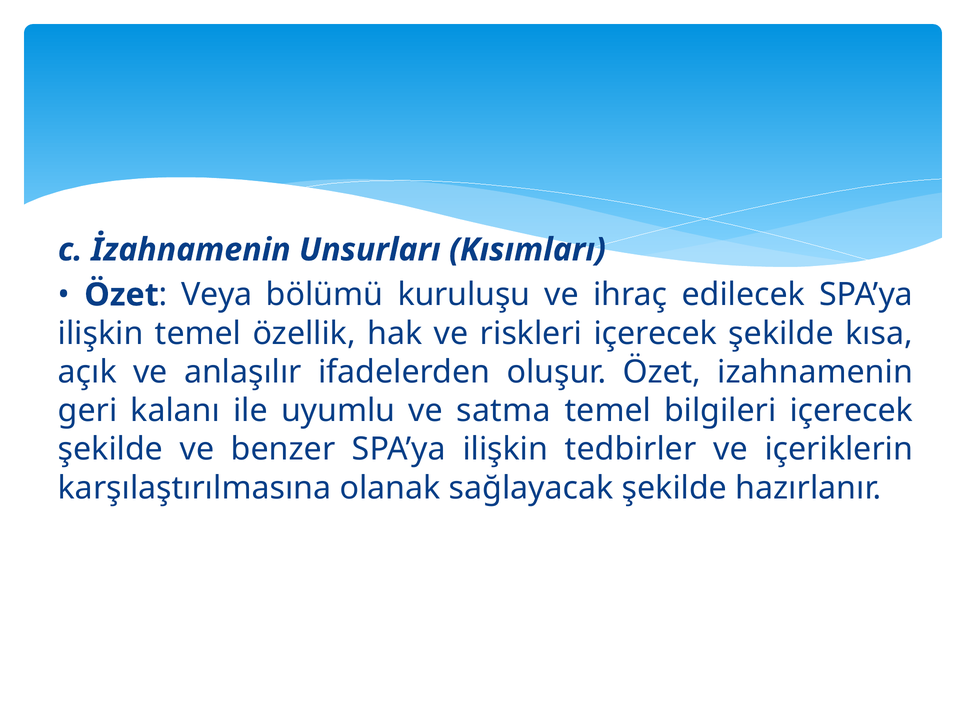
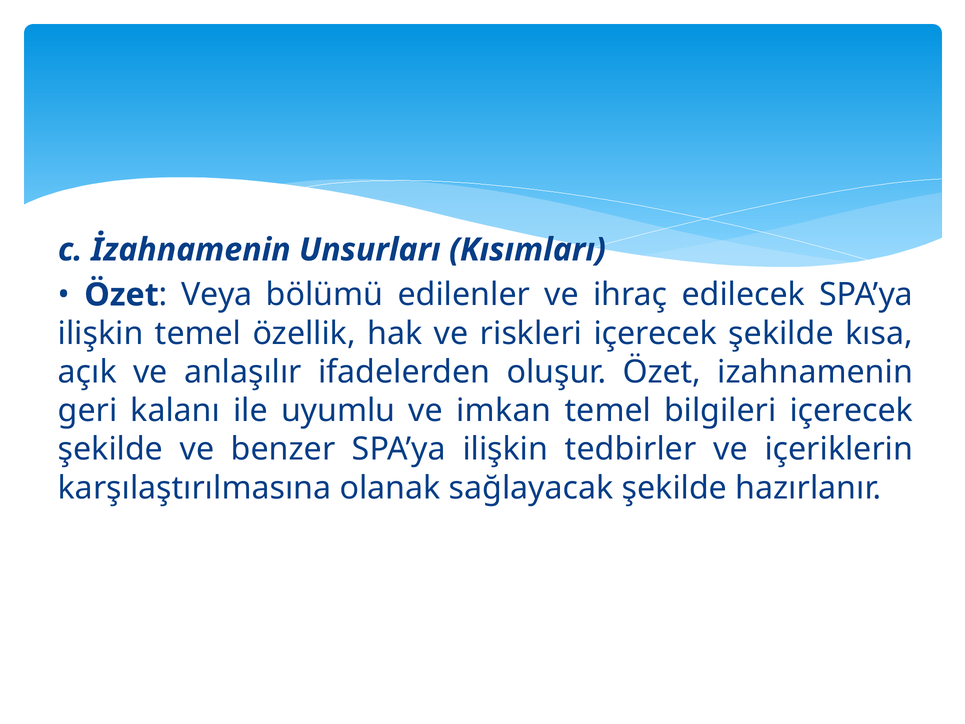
kuruluşu: kuruluşu -> edilenler
satma: satma -> imkan
